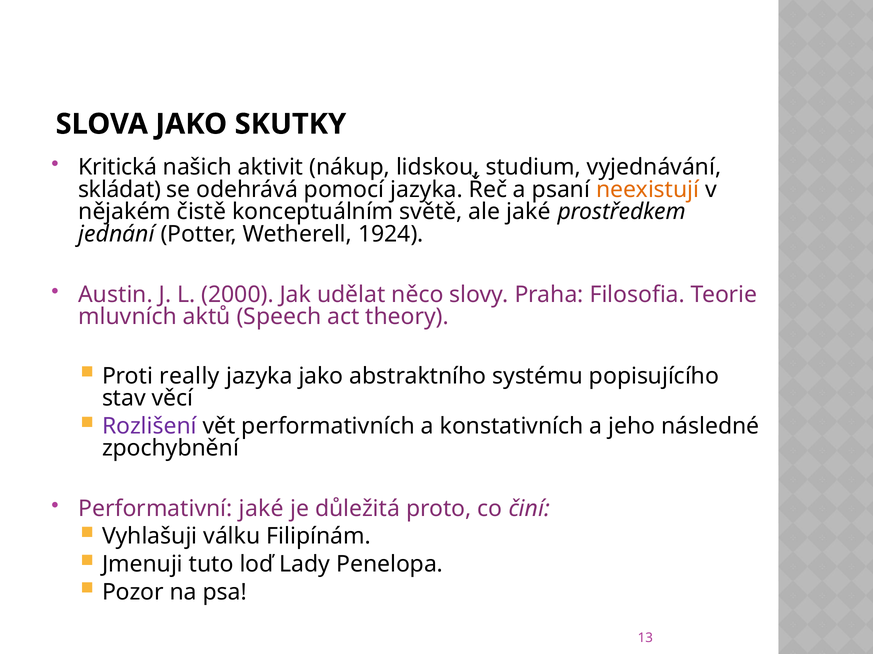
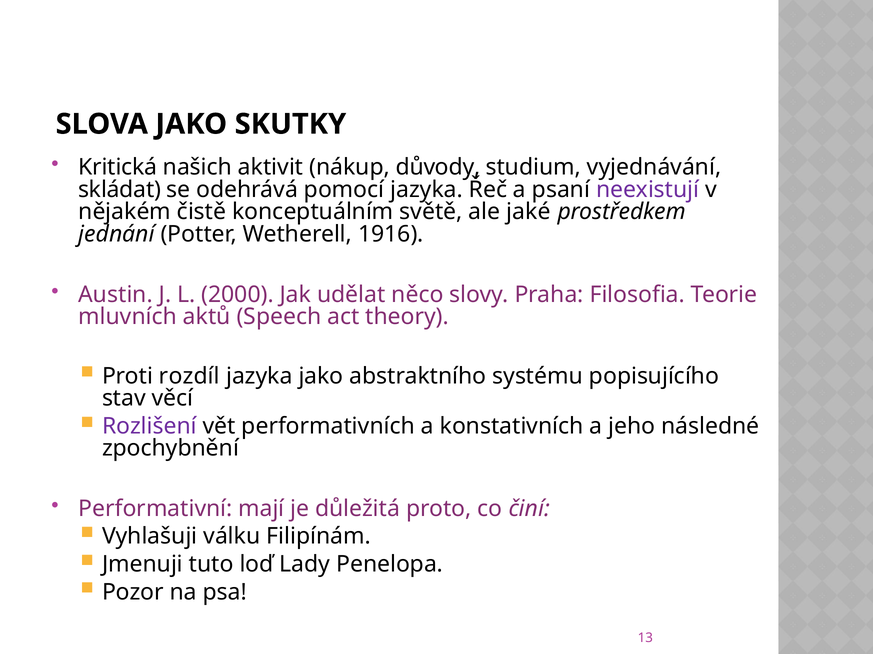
lidskou: lidskou -> důvody
neexistují colour: orange -> purple
1924: 1924 -> 1916
really: really -> rozdíl
Performativní jaké: jaké -> mají
